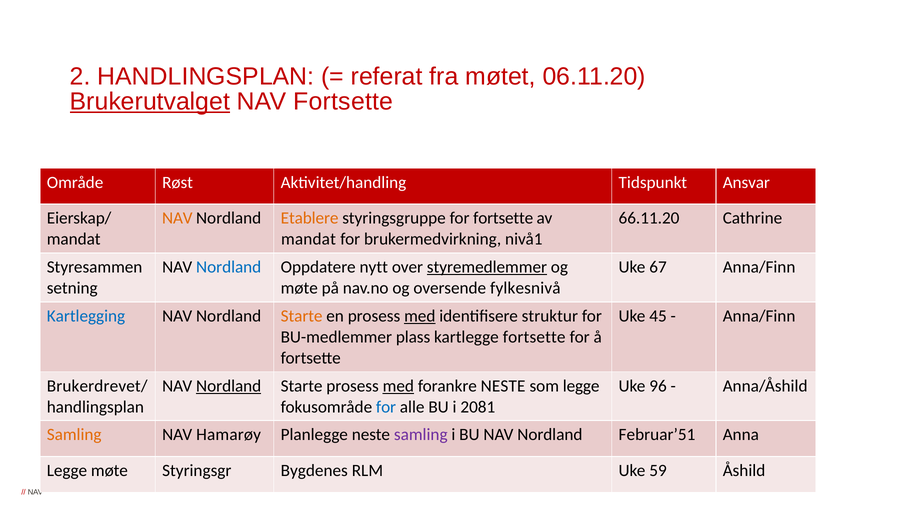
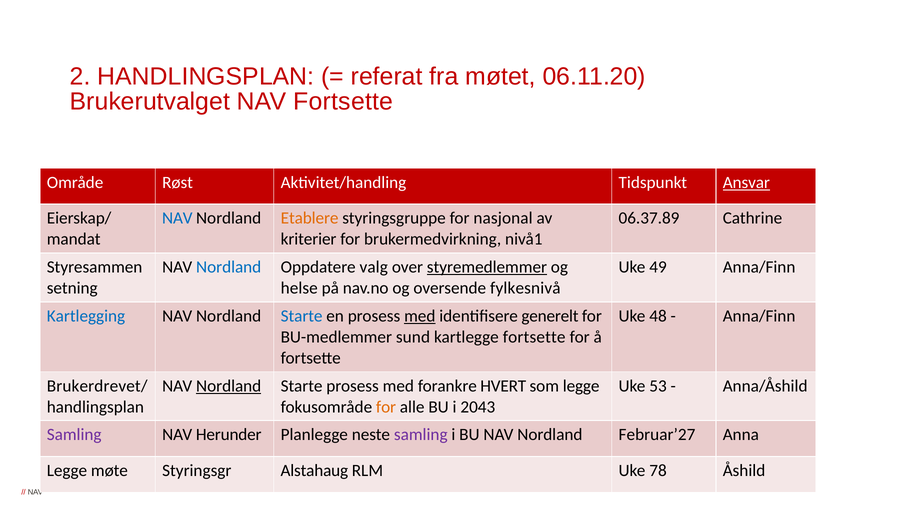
Brukerutvalget underline: present -> none
Ansvar underline: none -> present
NAV at (177, 218) colour: orange -> blue
for fortsette: fortsette -> nasjonal
66.11.20: 66.11.20 -> 06.37.89
mandat at (308, 239): mandat -> kriterier
nytt: nytt -> valg
67: 67 -> 49
møte at (299, 288): møte -> helse
Starte at (302, 316) colour: orange -> blue
struktur: struktur -> generelt
45: 45 -> 48
plass: plass -> sund
med at (398, 386) underline: present -> none
forankre NESTE: NESTE -> HVERT
96: 96 -> 53
for at (386, 407) colour: blue -> orange
2081: 2081 -> 2043
Samling at (74, 435) colour: orange -> purple
Hamarøy: Hamarøy -> Herunder
Februar’51: Februar’51 -> Februar’27
Bygdenes: Bygdenes -> Alstahaug
59: 59 -> 78
